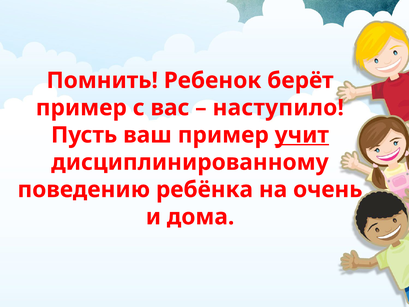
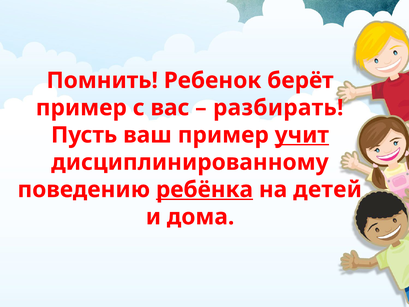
наступило: наступило -> разбирать
ребёнка underline: none -> present
очень: очень -> детей
